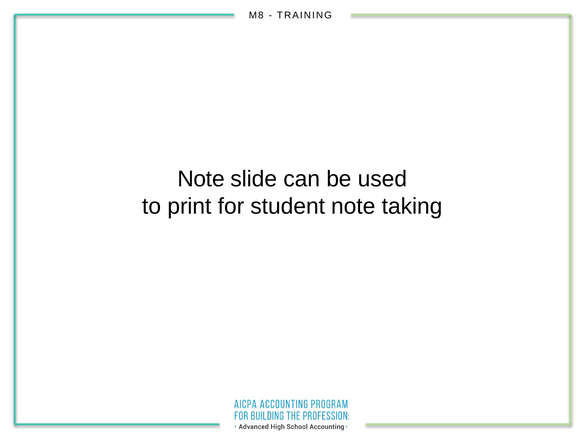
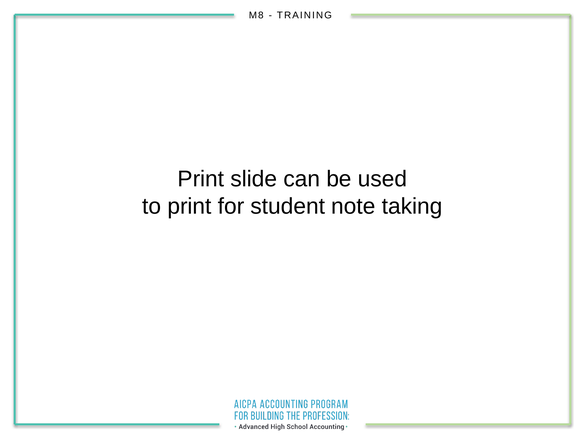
Note at (201, 179): Note -> Print
